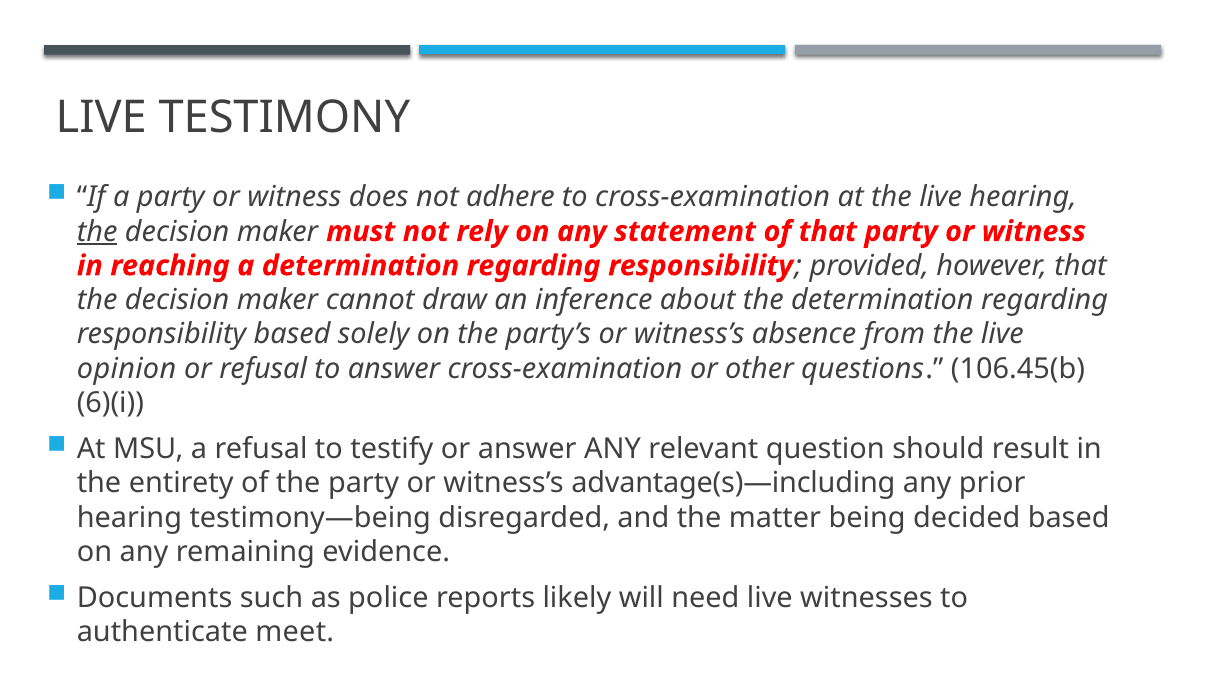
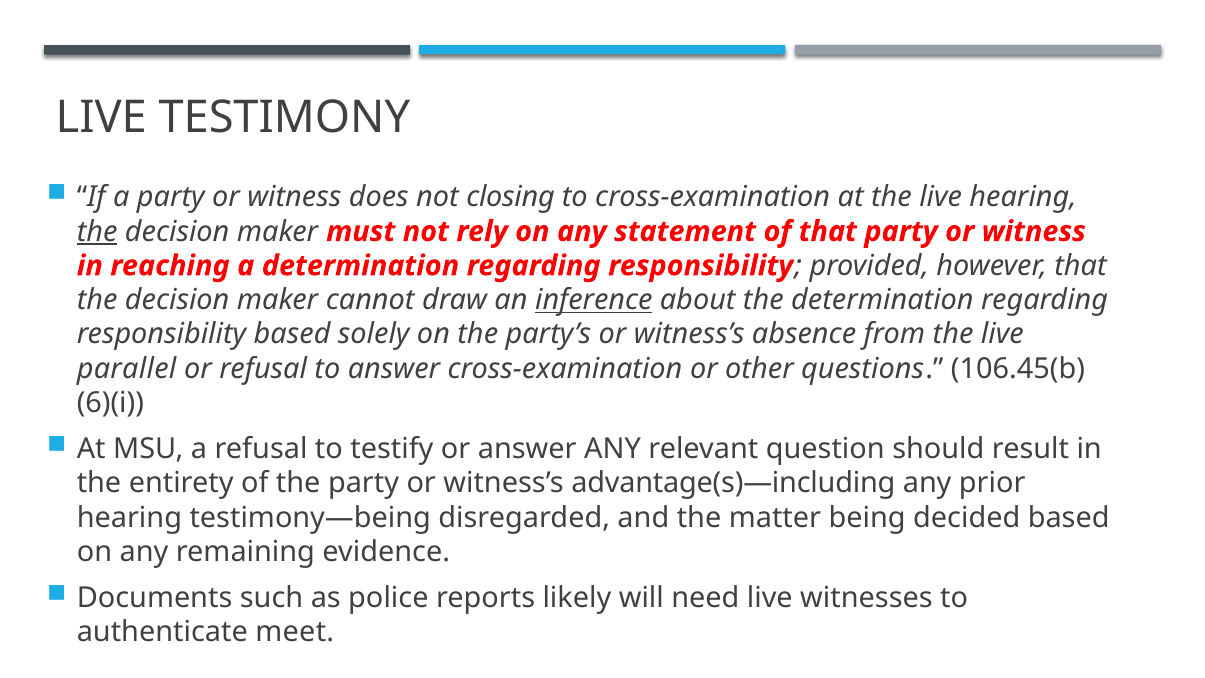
adhere: adhere -> closing
inference underline: none -> present
opinion: opinion -> parallel
